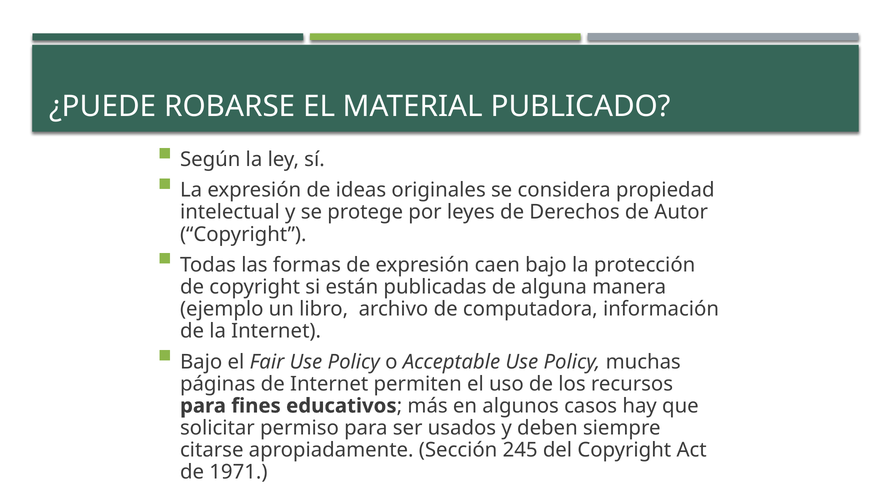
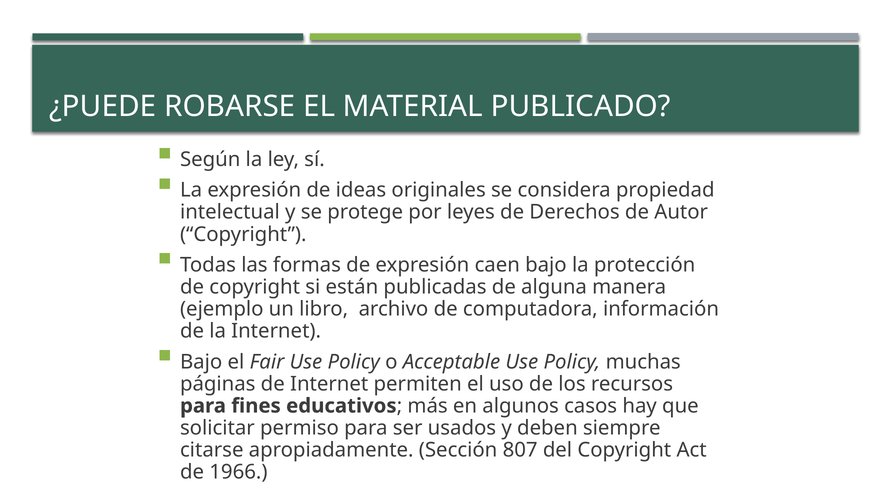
245: 245 -> 807
1971: 1971 -> 1966
